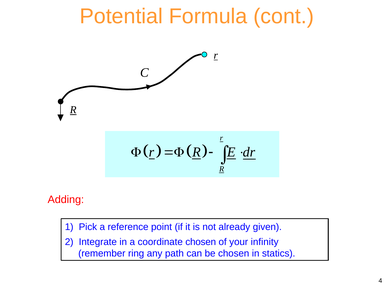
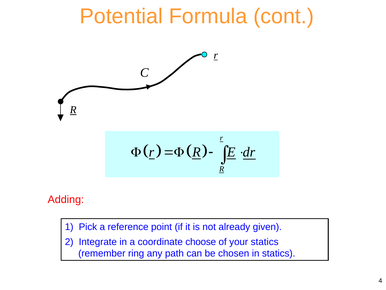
coordinate chosen: chosen -> choose
your infinity: infinity -> statics
